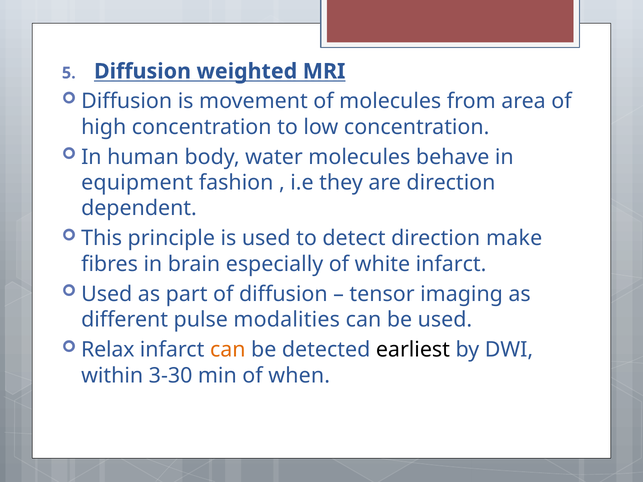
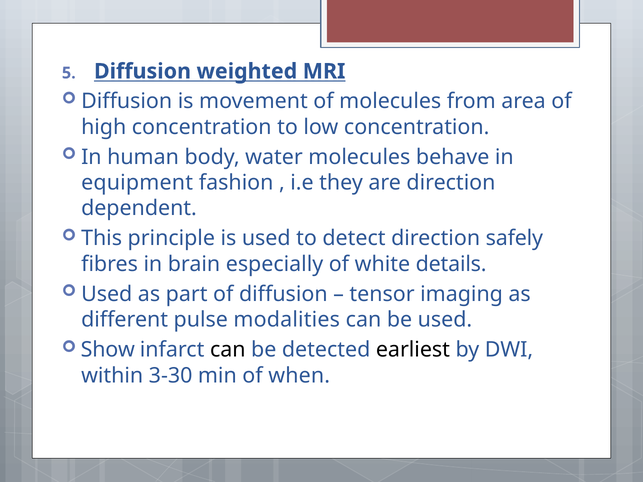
make: make -> safely
white infarct: infarct -> details
Relax: Relax -> Show
can at (228, 350) colour: orange -> black
